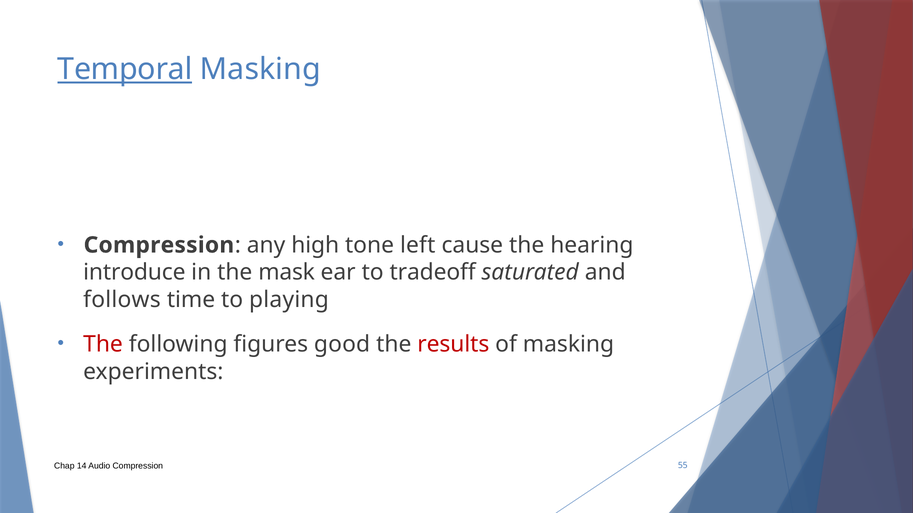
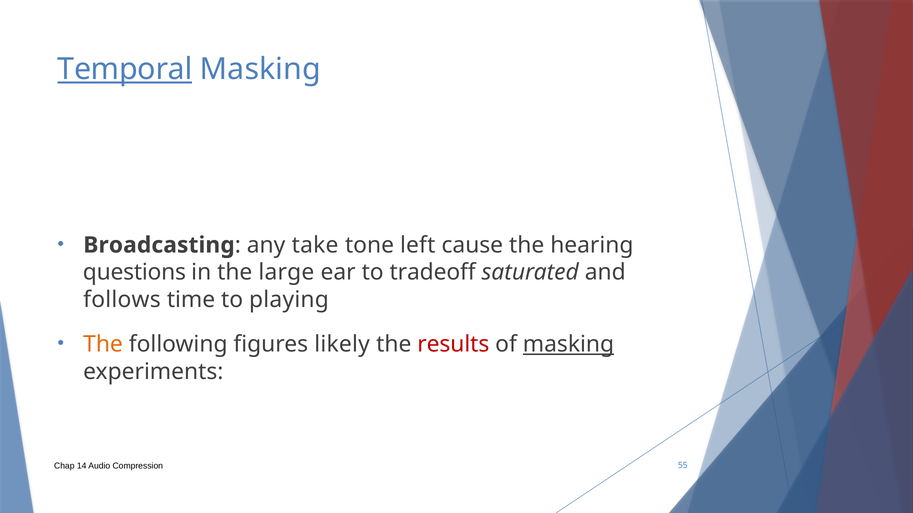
Compression at (159, 245): Compression -> Broadcasting
high: high -> take
introduce: introduce -> questions
mask: mask -> large
The at (103, 345) colour: red -> orange
good: good -> likely
masking at (568, 345) underline: none -> present
